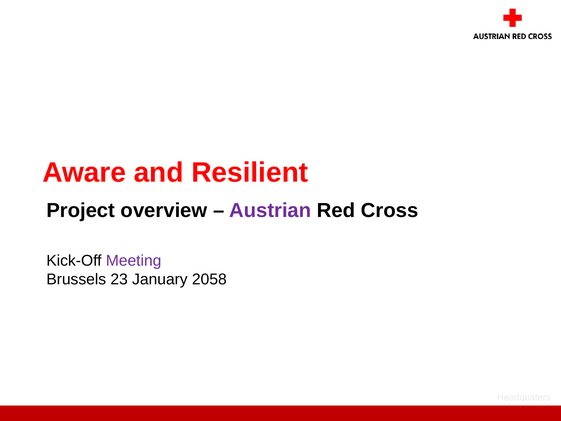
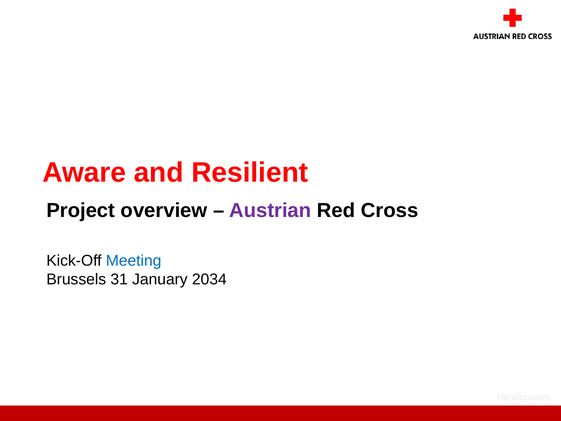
Meeting colour: purple -> blue
23: 23 -> 31
2058: 2058 -> 2034
